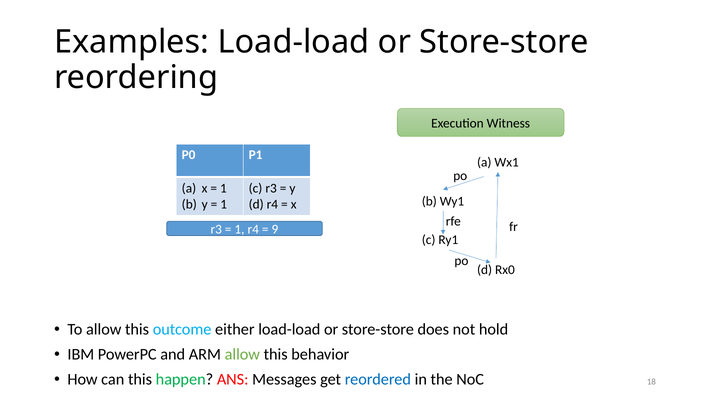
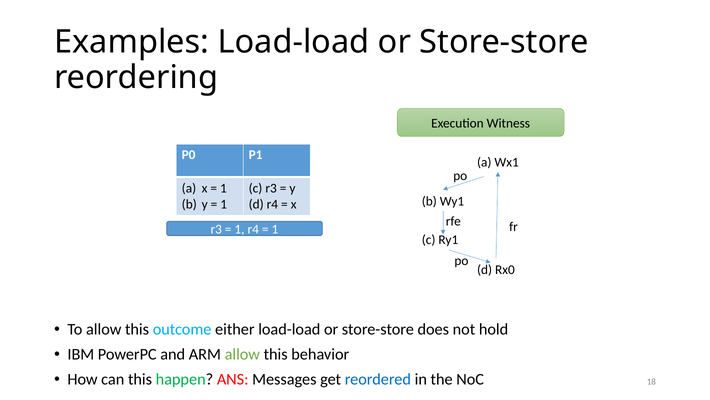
9 at (275, 229): 9 -> 1
